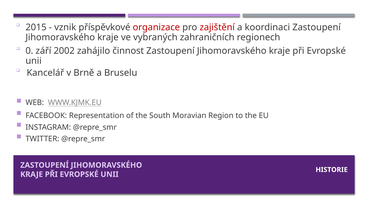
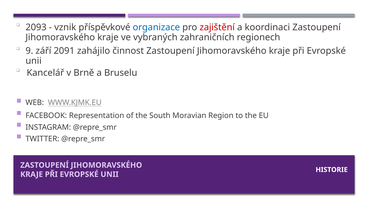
2015: 2015 -> 2093
organizace colour: red -> blue
0: 0 -> 9
2002: 2002 -> 2091
